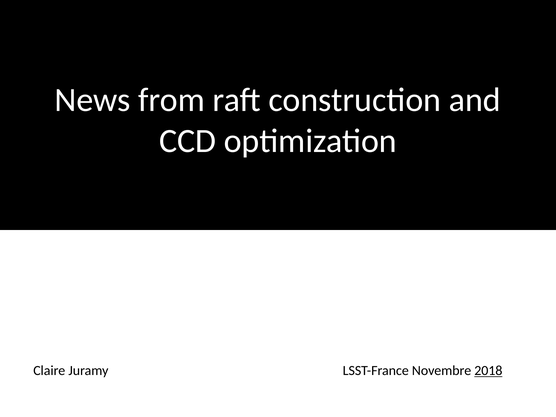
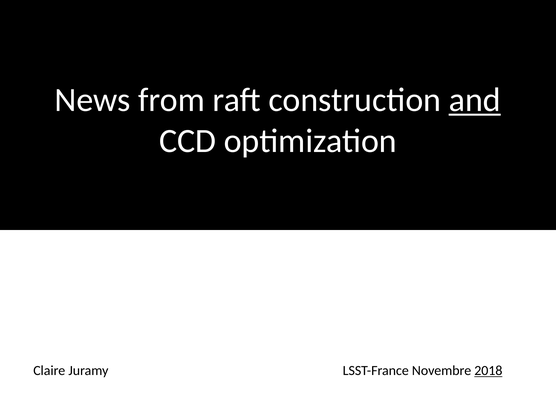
and underline: none -> present
